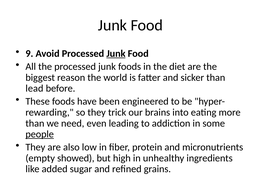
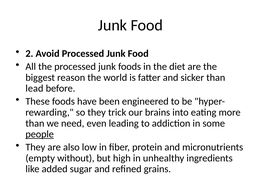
9: 9 -> 2
Junk at (116, 54) underline: present -> none
showed: showed -> without
